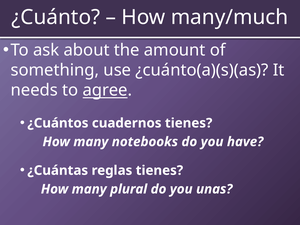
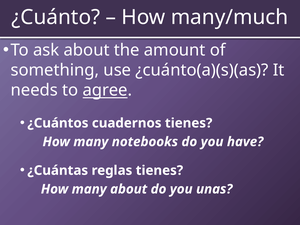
many plural: plural -> about
